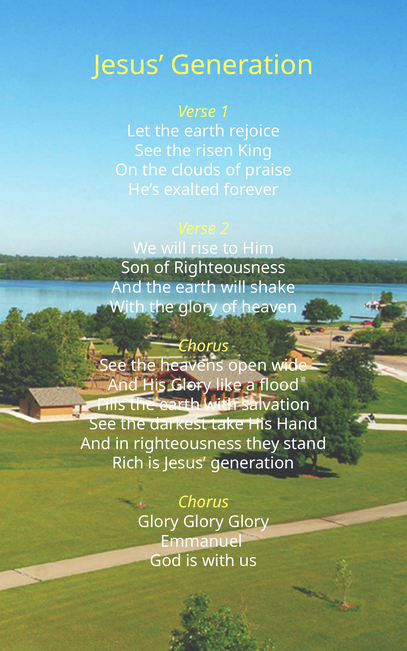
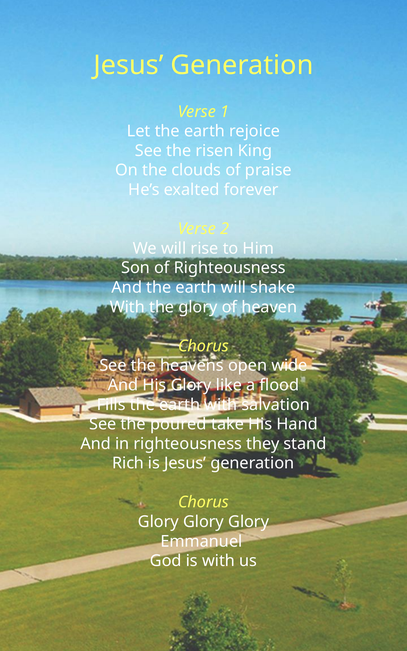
darkest: darkest -> poured
